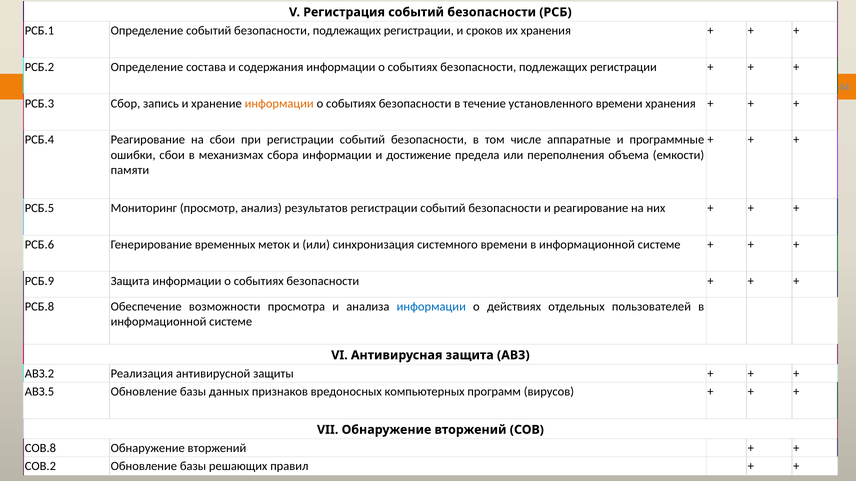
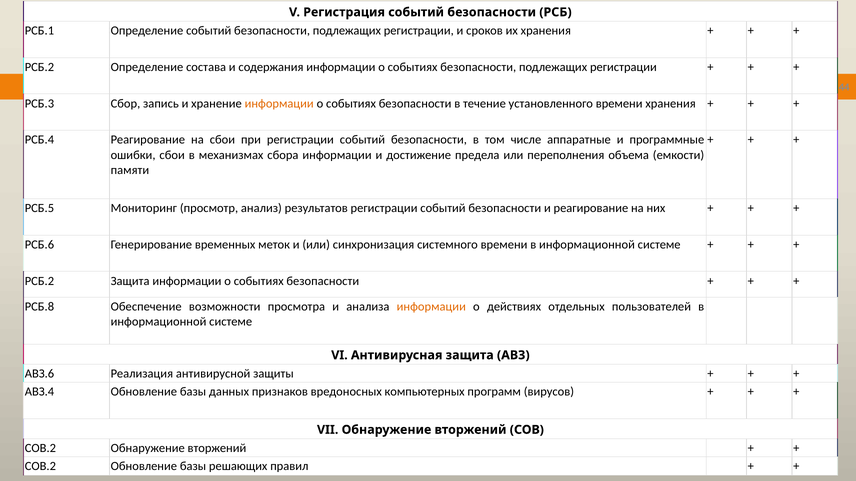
РСБ.9 at (39, 281): РСБ.9 -> РСБ.2
информации at (431, 307) colour: blue -> orange
АВЗ.2: АВЗ.2 -> АВЗ.6
АВЗ.5: АВЗ.5 -> АВЗ.4
СОВ.8 at (40, 449): СОВ.8 -> СОВ.2
